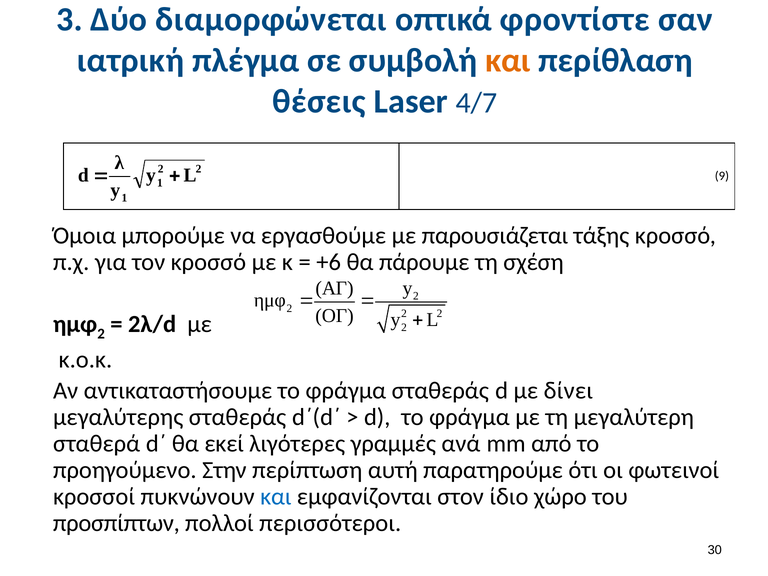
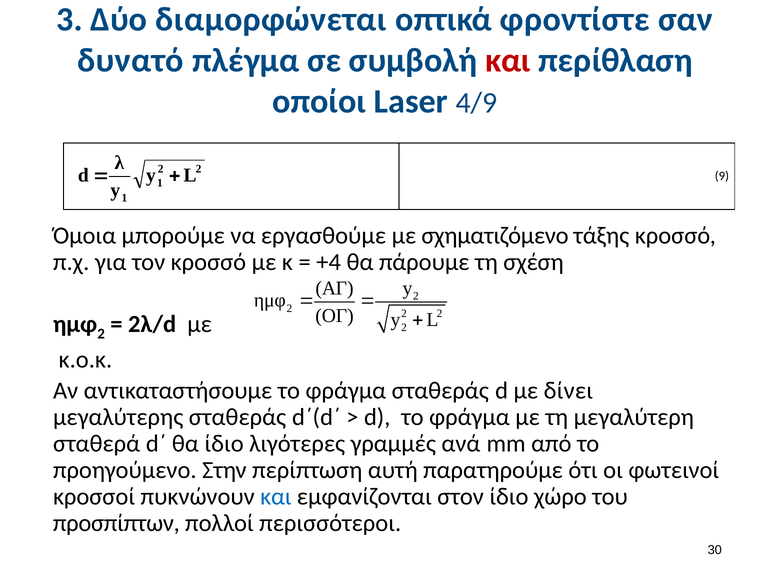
ιατρική: ιατρική -> δυνατό
και at (508, 61) colour: orange -> red
θέσεις: θέσεις -> οποίοι
4/7: 4/7 -> 4/9
παρουσιάζεται: παρουσιάζεται -> σχηματιζόμενο
+6: +6 -> +4
θα εκεί: εκεί -> ίδιο
